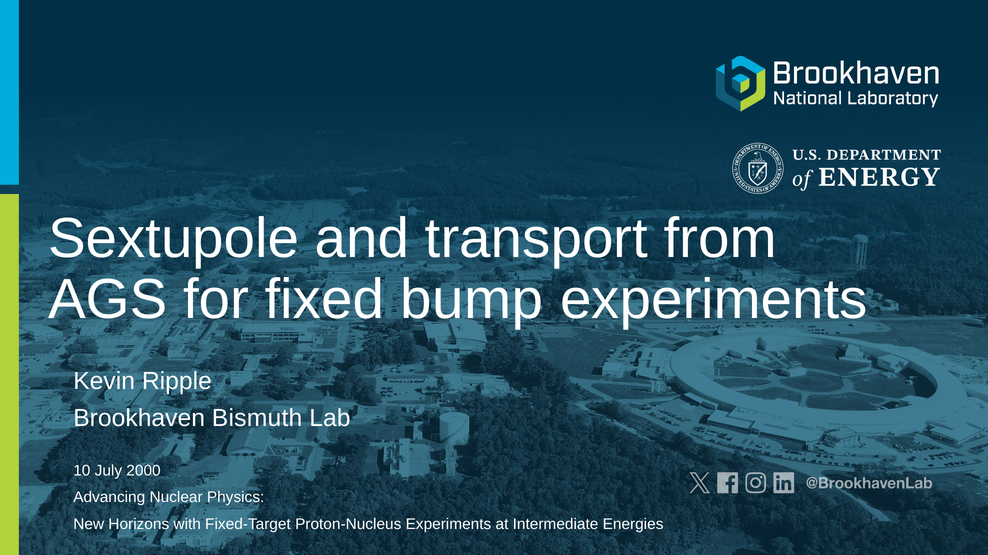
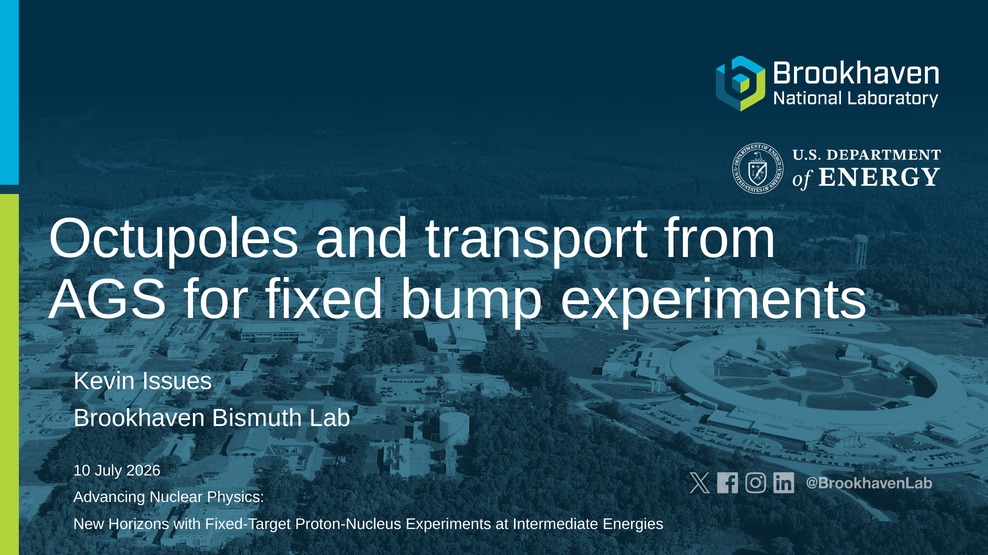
Sextupole: Sextupole -> Octupoles
Ripple: Ripple -> Issues
2000: 2000 -> 2026
